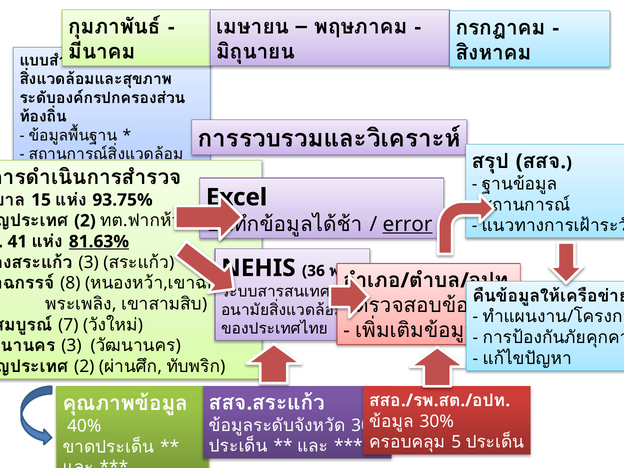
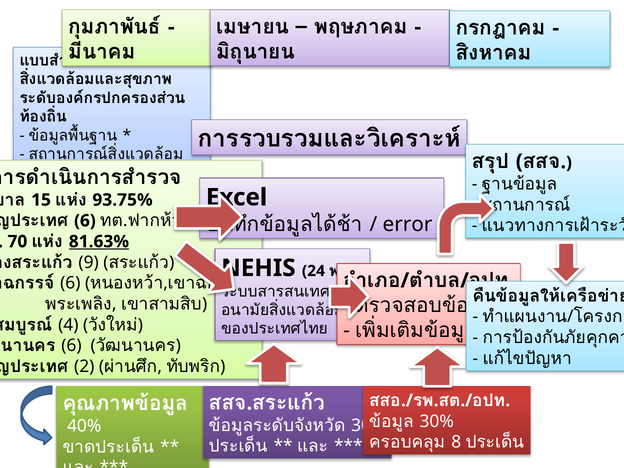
2 at (85, 221): 2 -> 6
error underline: present -> none
41: 41 -> 70
3 at (89, 262): 3 -> 9
36: 36 -> 24
8 at (70, 283): 8 -> 6
7: 7 -> 4
3 at (71, 346): 3 -> 6
5: 5 -> 8
